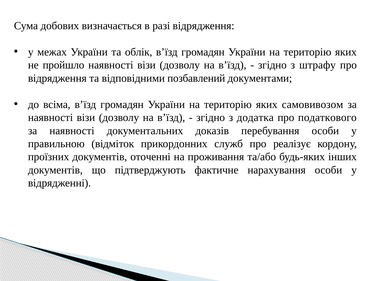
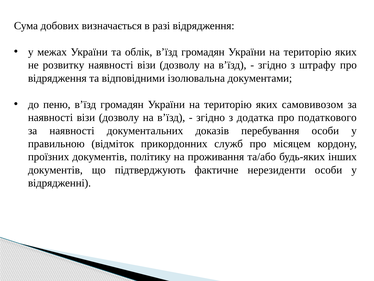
пройшло: пройшло -> розвитку
позбавлений: позбавлений -> ізолювальна
всіма: всіма -> пеню
реалізує: реалізує -> місяцем
оточенні: оточенні -> політику
нарахування: нарахування -> нерезиденти
